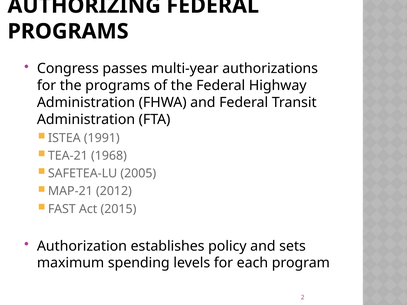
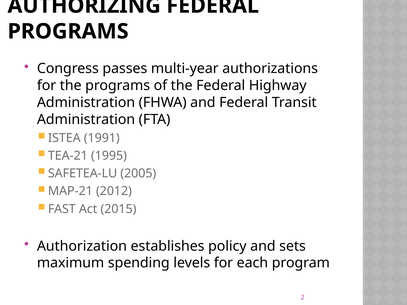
1968: 1968 -> 1995
